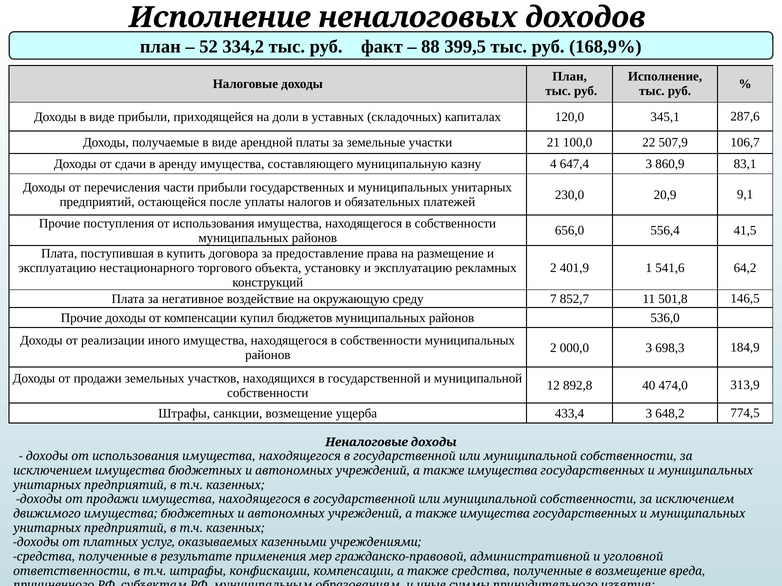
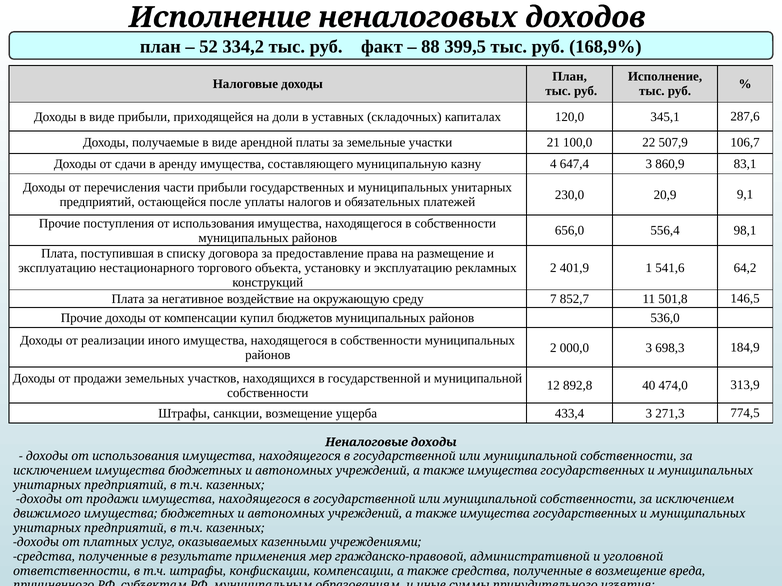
41,5: 41,5 -> 98,1
купить: купить -> списку
648,2: 648,2 -> 271,3
